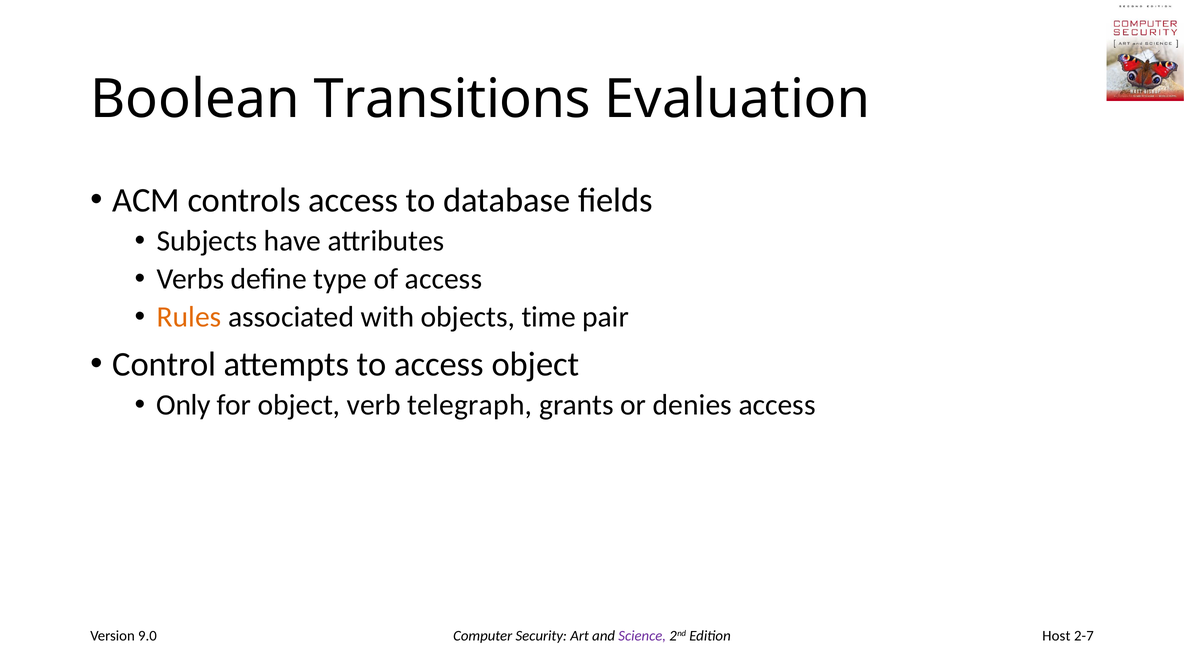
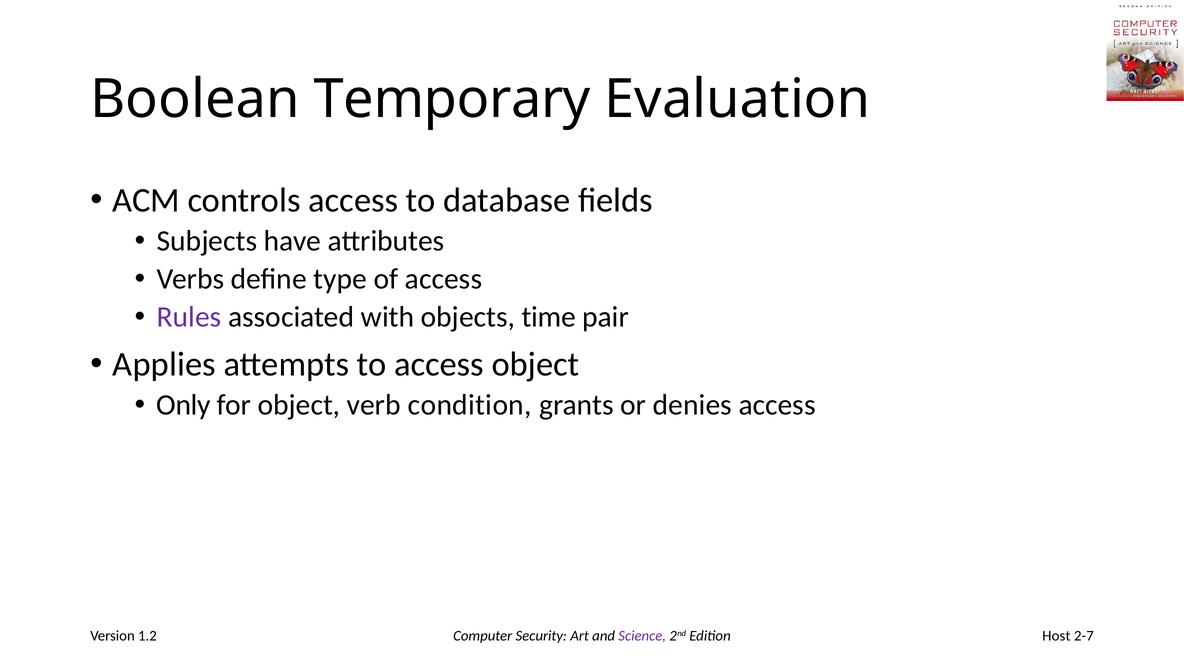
Transitions: Transitions -> Temporary
Rules colour: orange -> purple
Control: Control -> Applies
telegraph: telegraph -> condition
9.0: 9.0 -> 1.2
